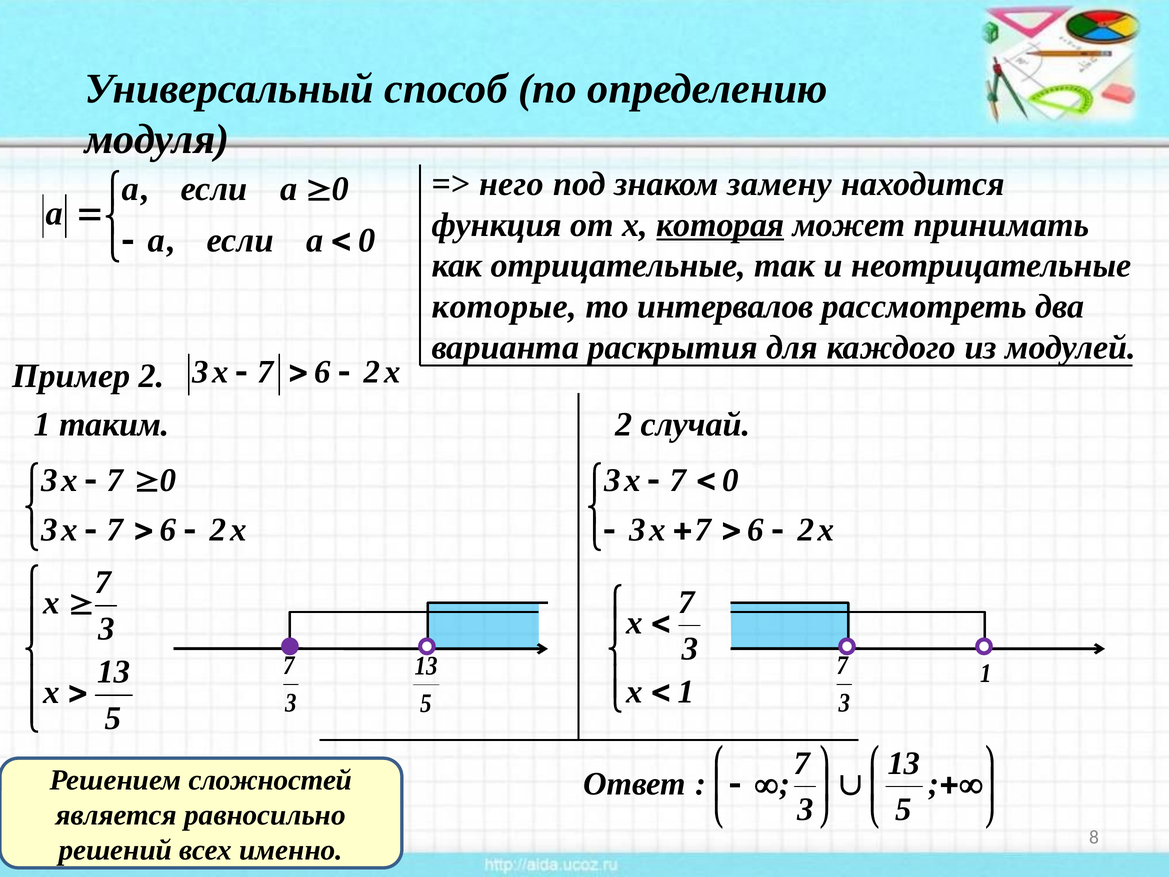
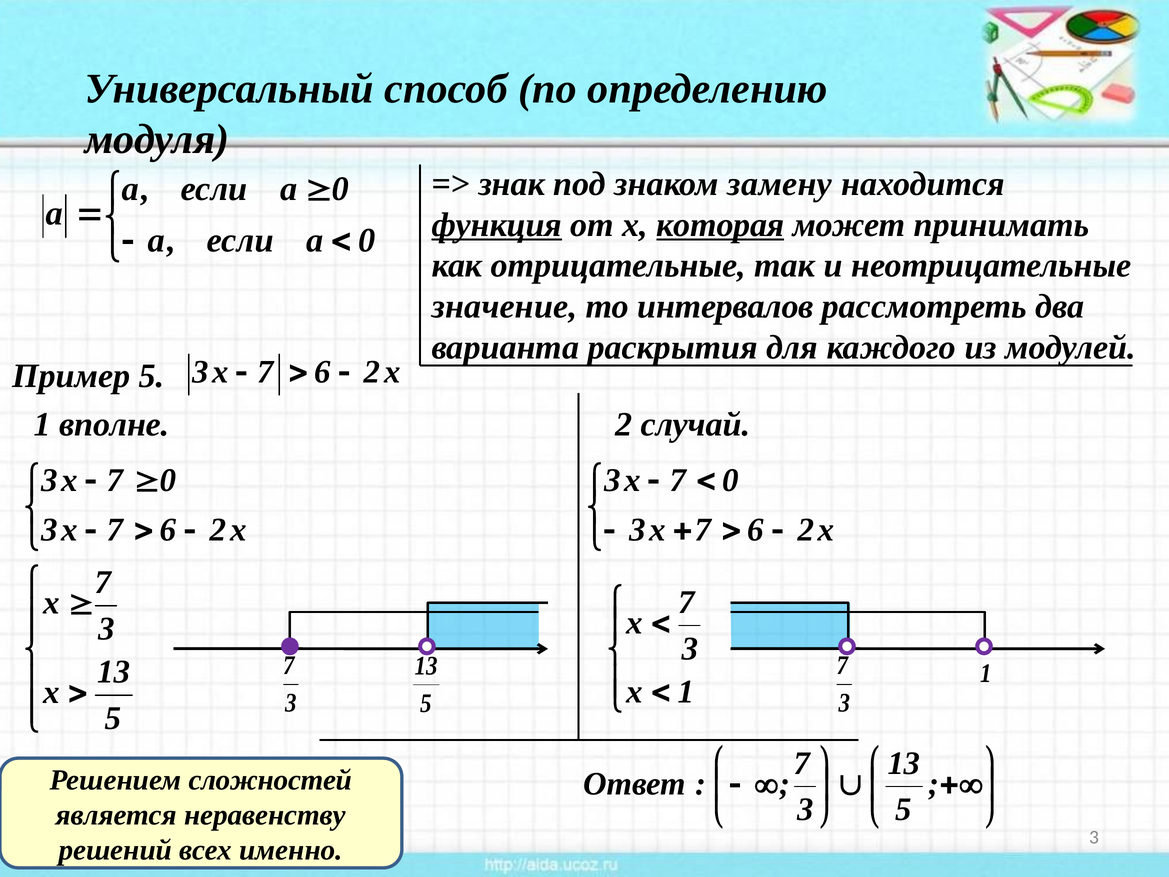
него: него -> знак
функция underline: none -> present
которые: которые -> значение
Пример 2: 2 -> 5
таким: таким -> вполне
равносильно: равносильно -> неравенству
8 at (1094, 837): 8 -> 3
